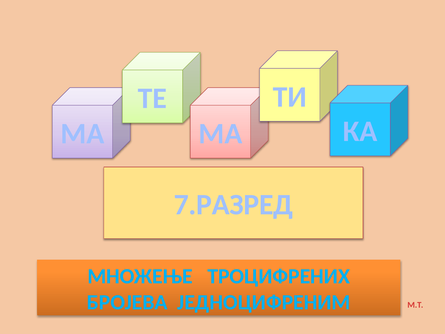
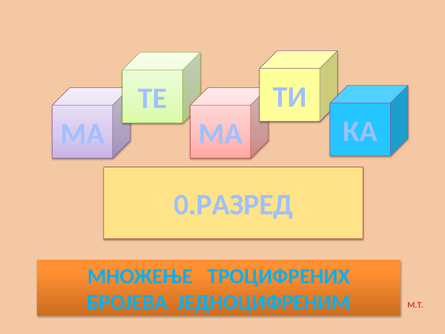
7.РАЗРЕД: 7.РАЗРЕД -> 0.РАЗРЕД
